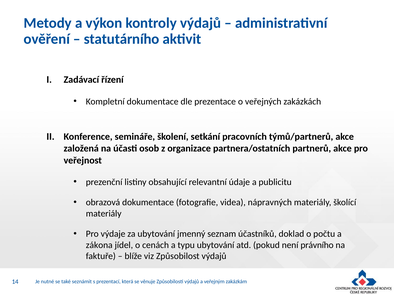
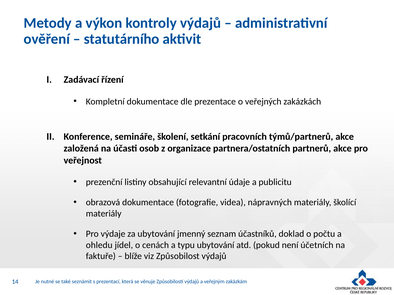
zákona: zákona -> ohledu
právního: právního -> účetních
